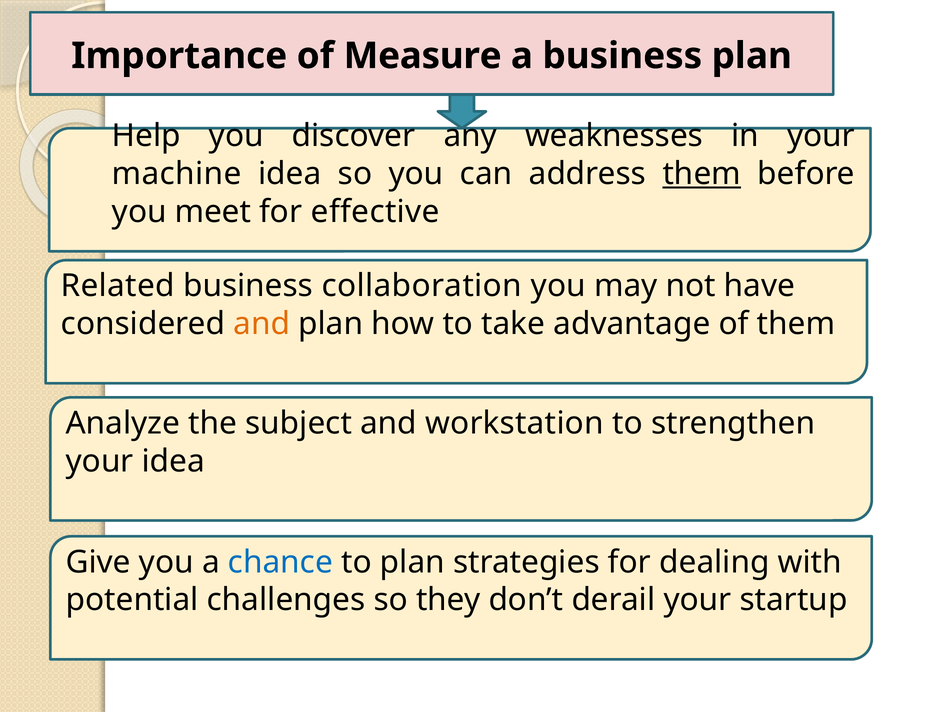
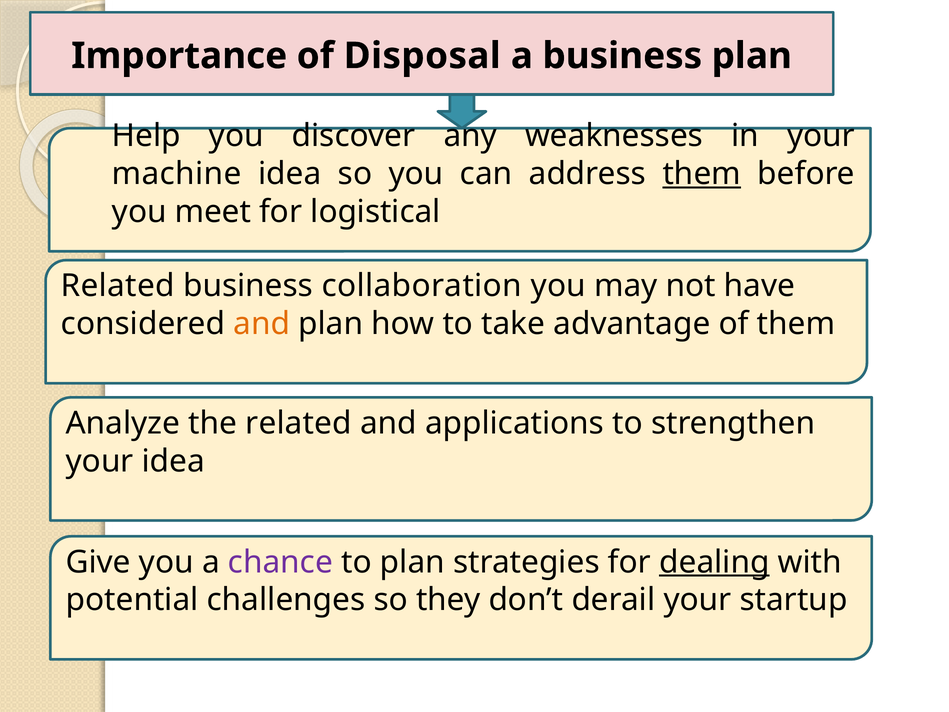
Measure: Measure -> Disposal
effective: effective -> logistical
the subject: subject -> related
workstation: workstation -> applications
chance colour: blue -> purple
dealing underline: none -> present
